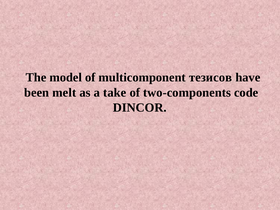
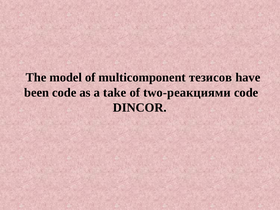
been melt: melt -> code
two-components: two-components -> two-реакциями
